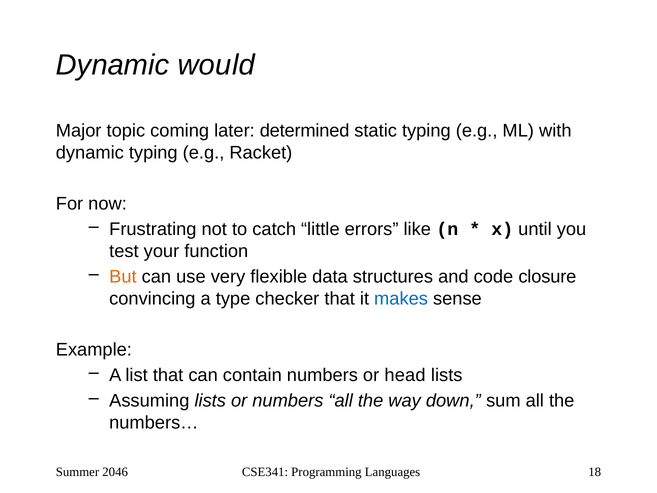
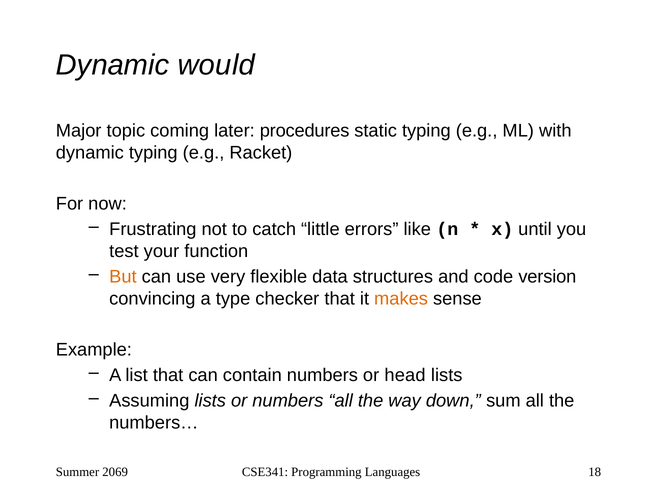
determined: determined -> procedures
closure: closure -> version
makes colour: blue -> orange
2046: 2046 -> 2069
